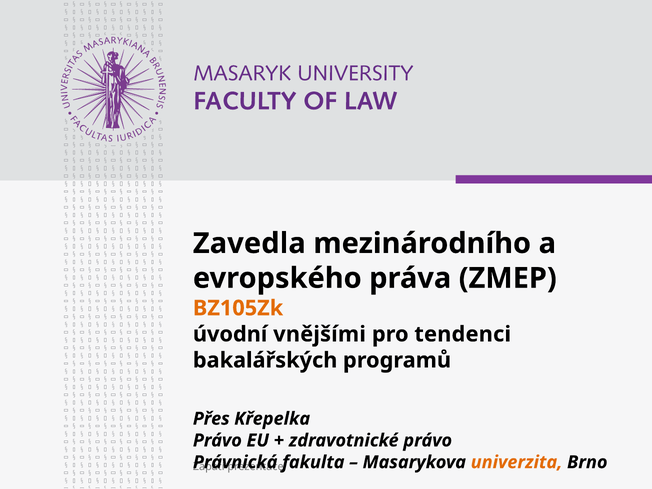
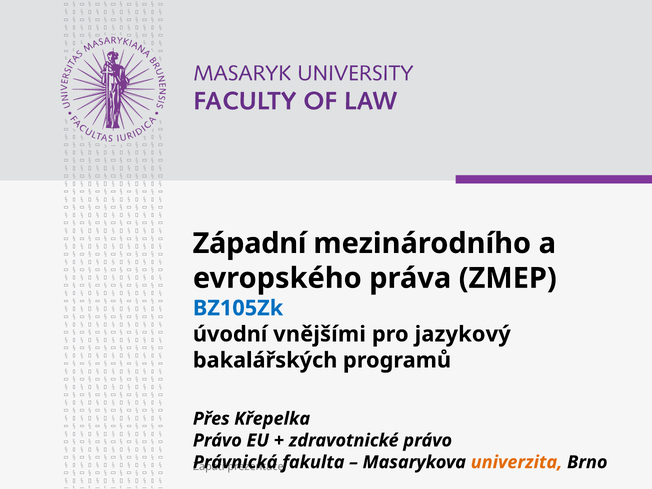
Zavedla: Zavedla -> Západní
BZ105Zk colour: orange -> blue
tendenci: tendenci -> jazykový
